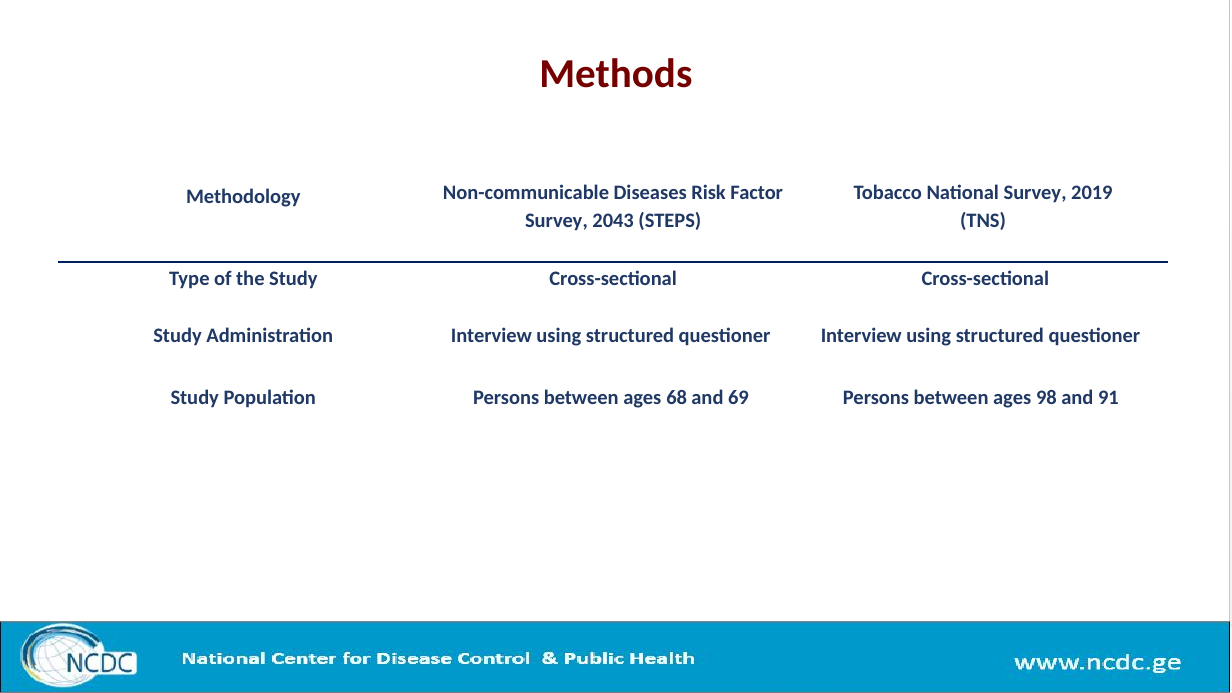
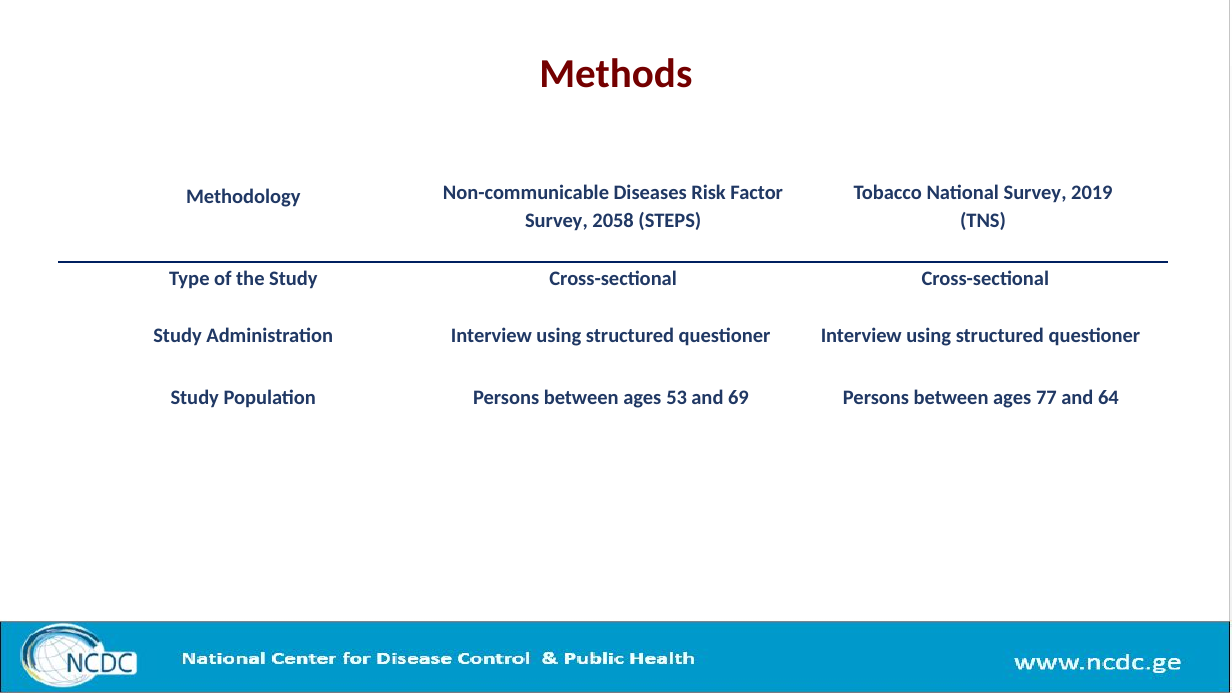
2043: 2043 -> 2058
68: 68 -> 53
98: 98 -> 77
91: 91 -> 64
